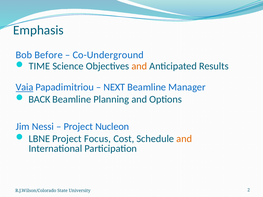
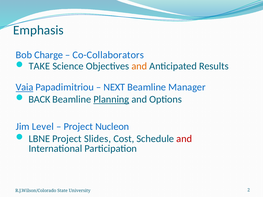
Before: Before -> Charge
Co-Underground: Co-Underground -> Co-Collaborators
TIME: TIME -> TAKE
Planning underline: none -> present
Nessi: Nessi -> Level
Focus: Focus -> Slides
and at (184, 139) colour: orange -> red
